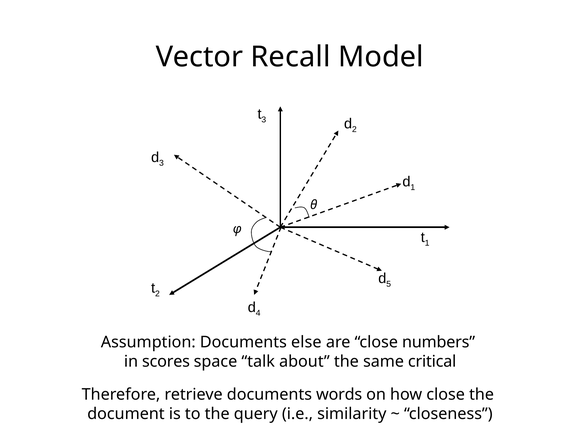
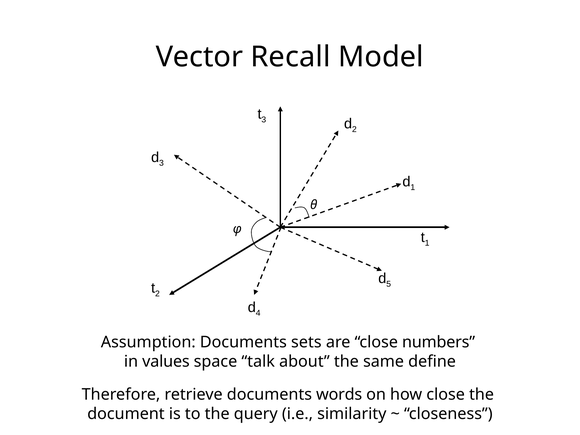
else: else -> sets
scores: scores -> values
critical: critical -> define
